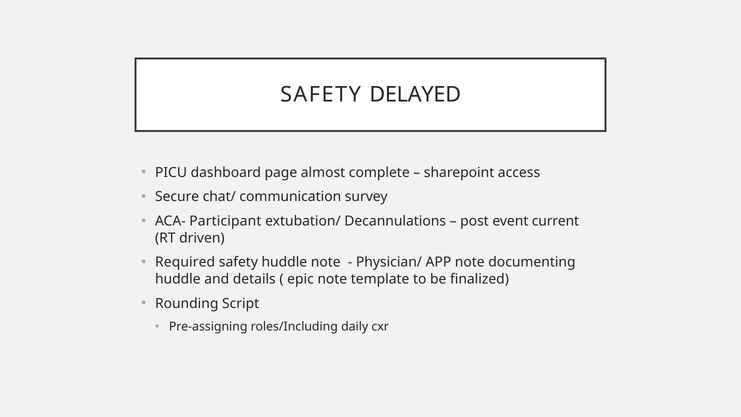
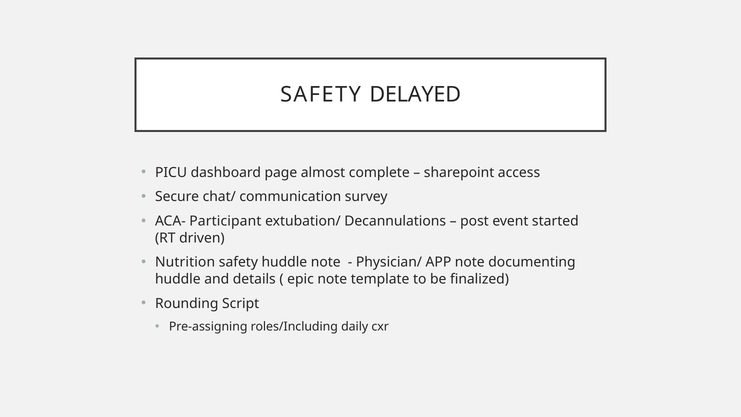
current: current -> started
Required: Required -> Nutrition
